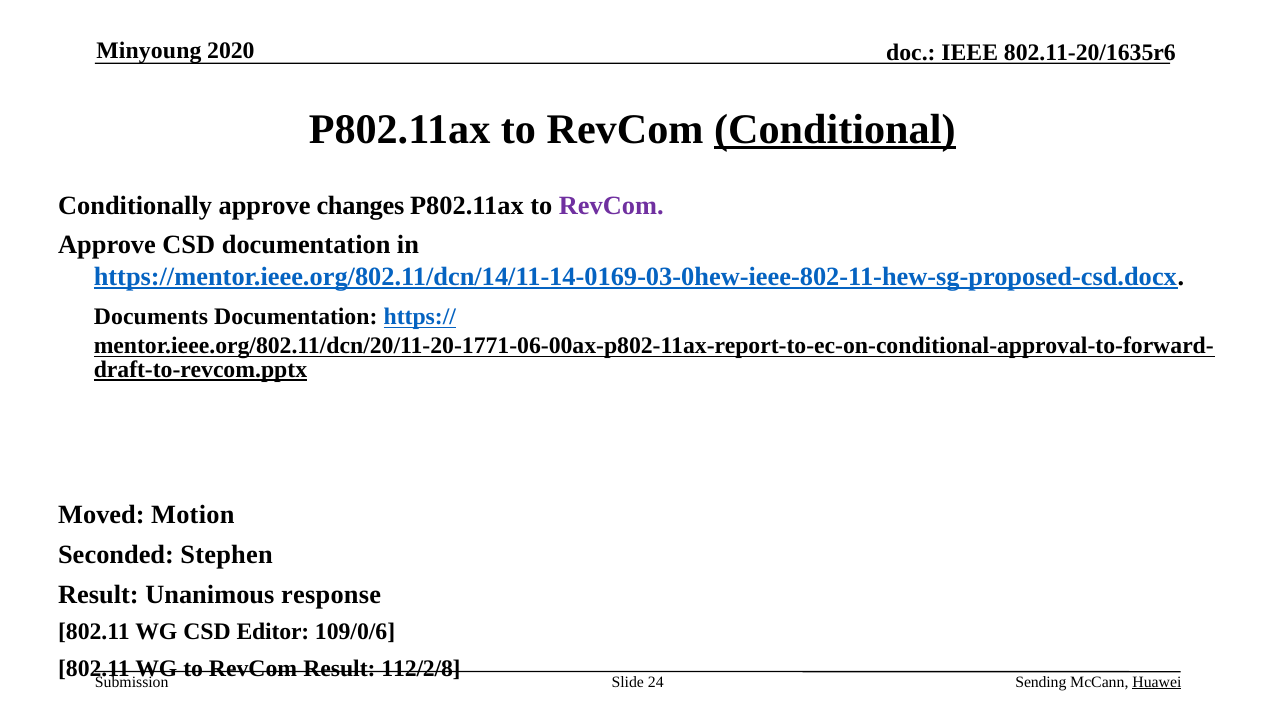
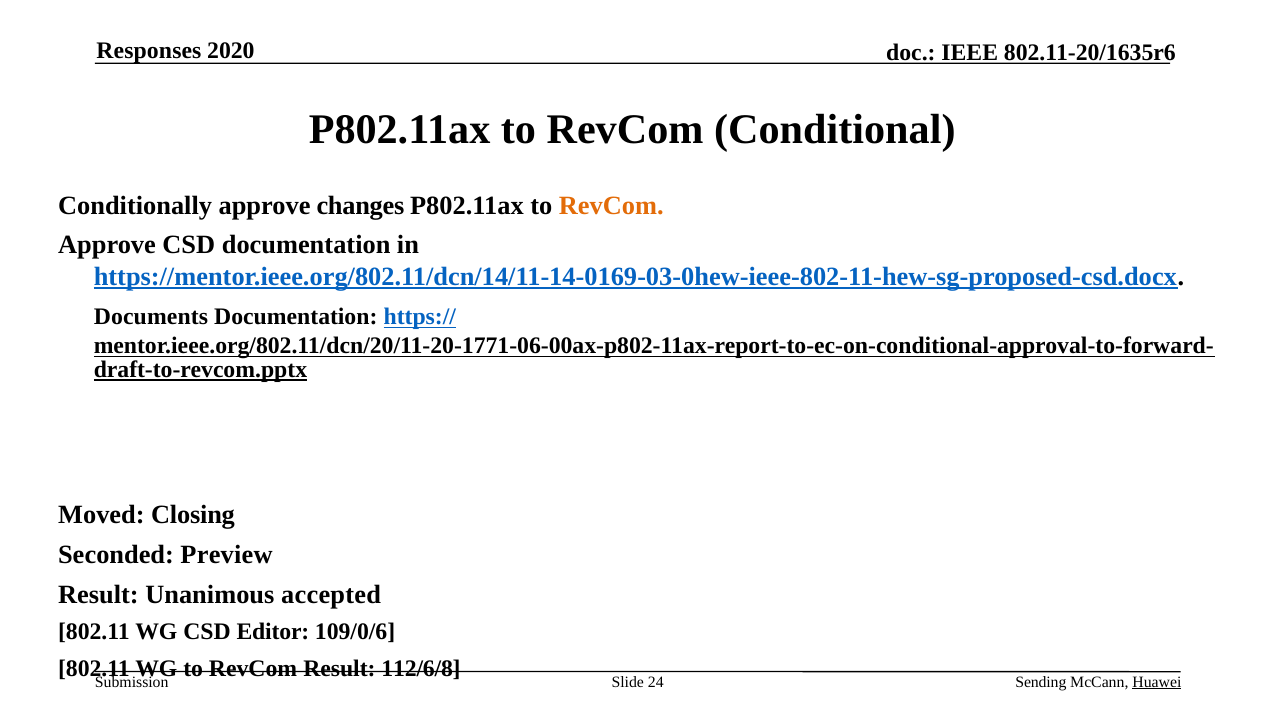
Minyoung: Minyoung -> Responses
Conditional underline: present -> none
RevCom at (611, 206) colour: purple -> orange
Motion: Motion -> Closing
Stephen: Stephen -> Preview
response: response -> accepted
112/2/8: 112/2/8 -> 112/6/8
